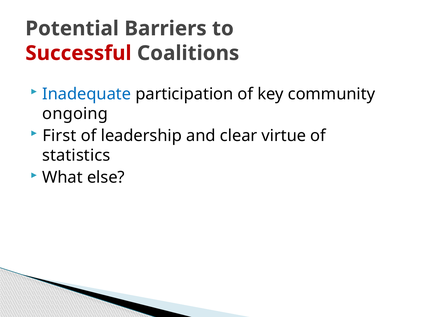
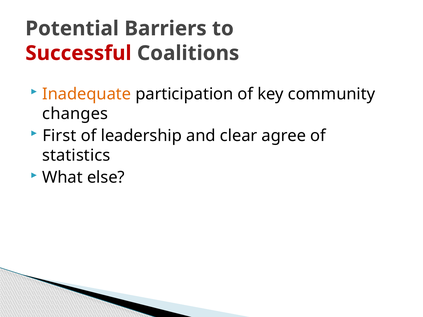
Inadequate colour: blue -> orange
ongoing: ongoing -> changes
virtue: virtue -> agree
